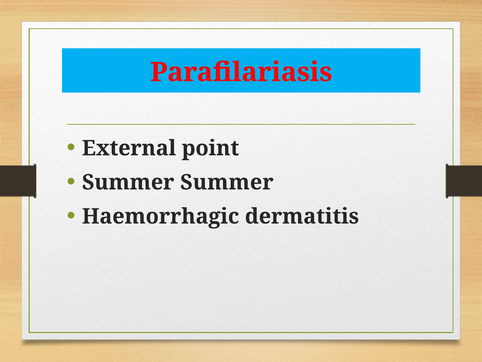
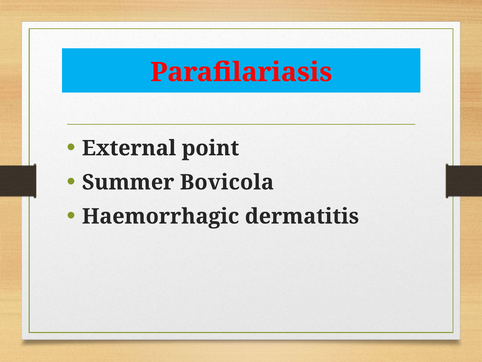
Summer Summer: Summer -> Bovicola
